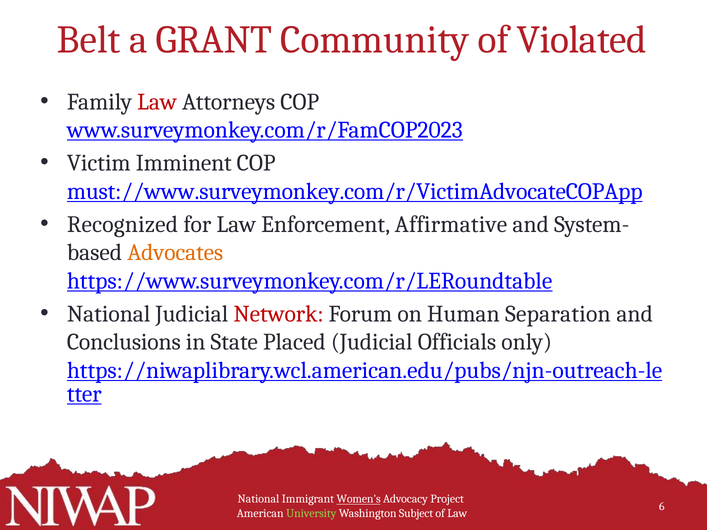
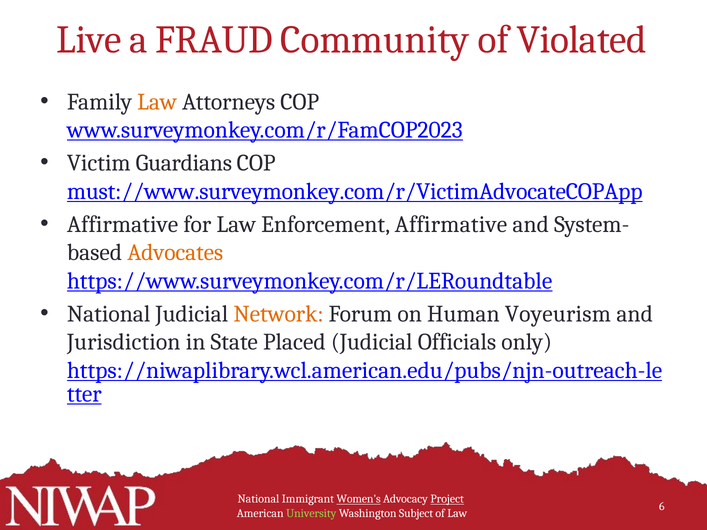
Belt: Belt -> Live
GRANT: GRANT -> FRAUD
Law at (157, 102) colour: red -> orange
Imminent: Imminent -> Guardians
Recognized at (122, 224): Recognized -> Affirmative
Network colour: red -> orange
Separation: Separation -> Voyeurism
Conclusions: Conclusions -> Jurisdiction
Project underline: none -> present
